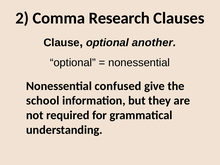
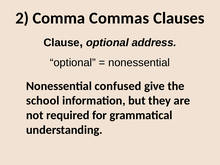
Research: Research -> Commas
another: another -> address
